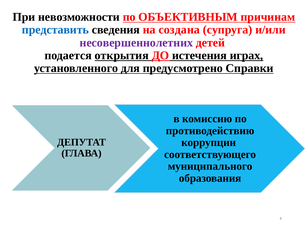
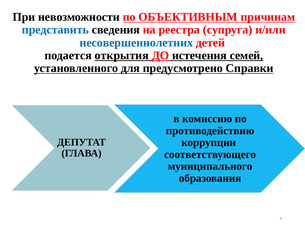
создана: создана -> реестра
несовершеннолетних colour: purple -> blue
играх: играх -> семей
